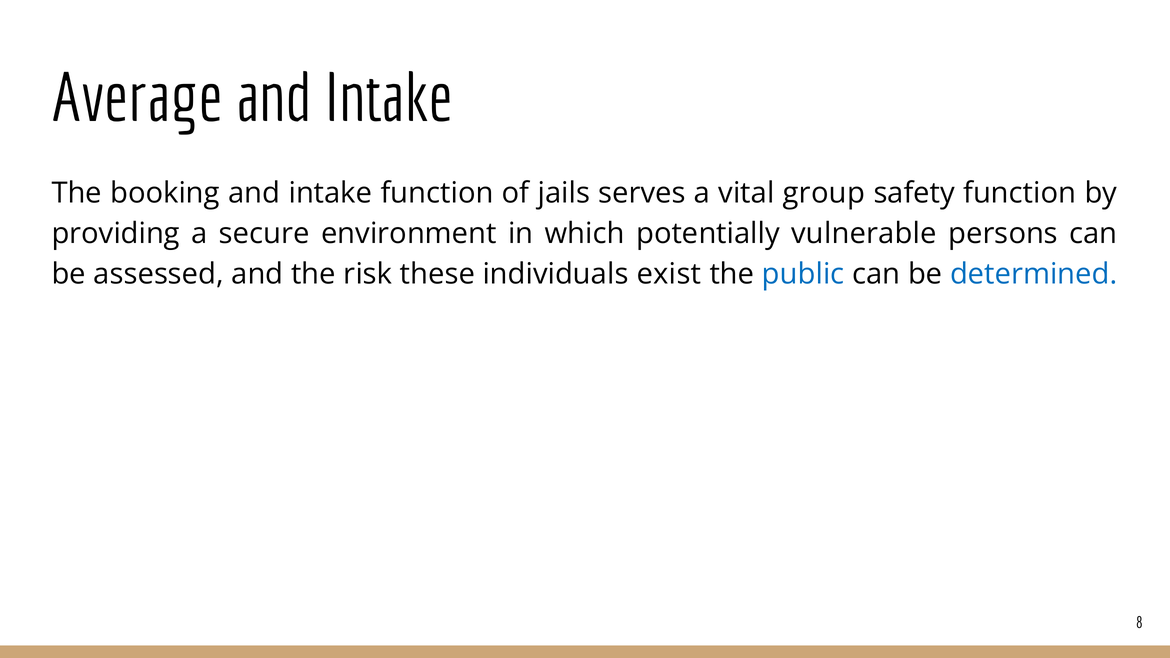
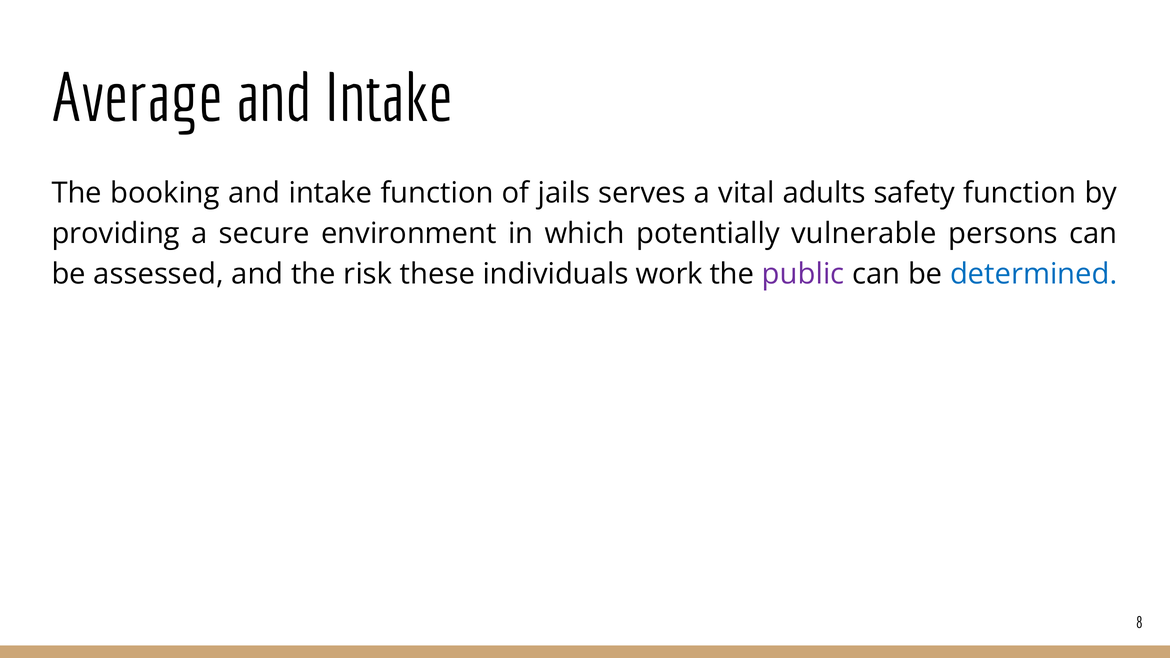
group: group -> adults
exist: exist -> work
public colour: blue -> purple
